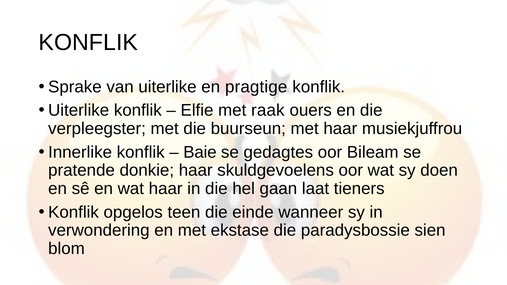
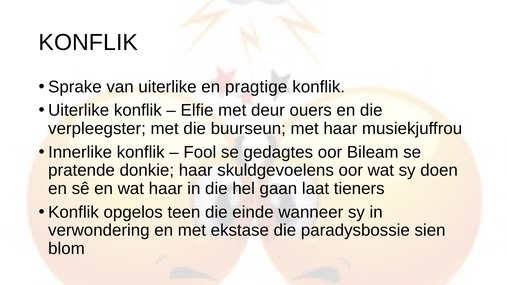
raak: raak -> deur
Baie: Baie -> Fool
